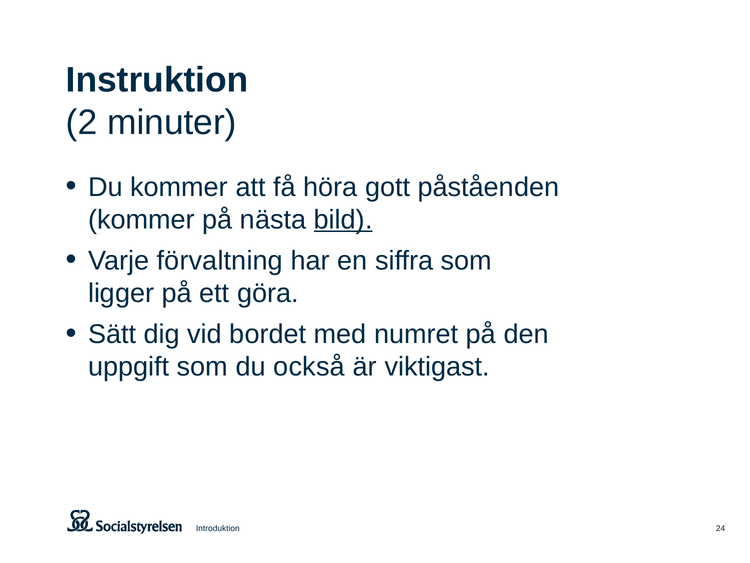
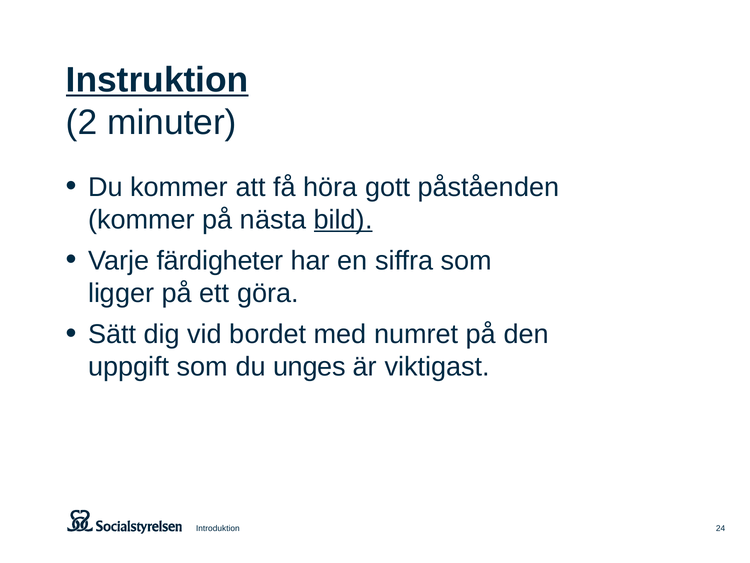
Instruktion underline: none -> present
förvaltning: förvaltning -> färdigheter
också: också -> unges
